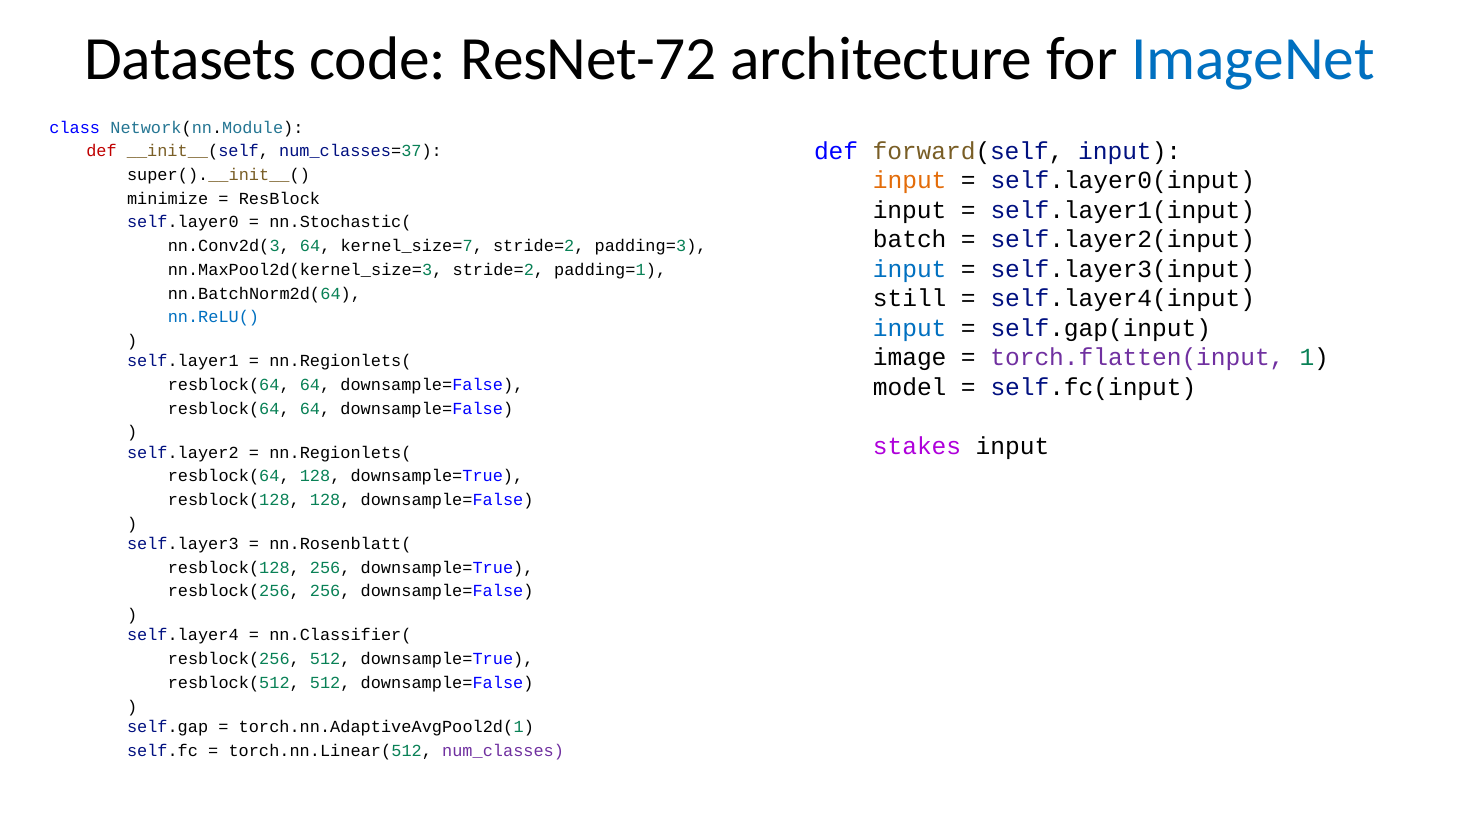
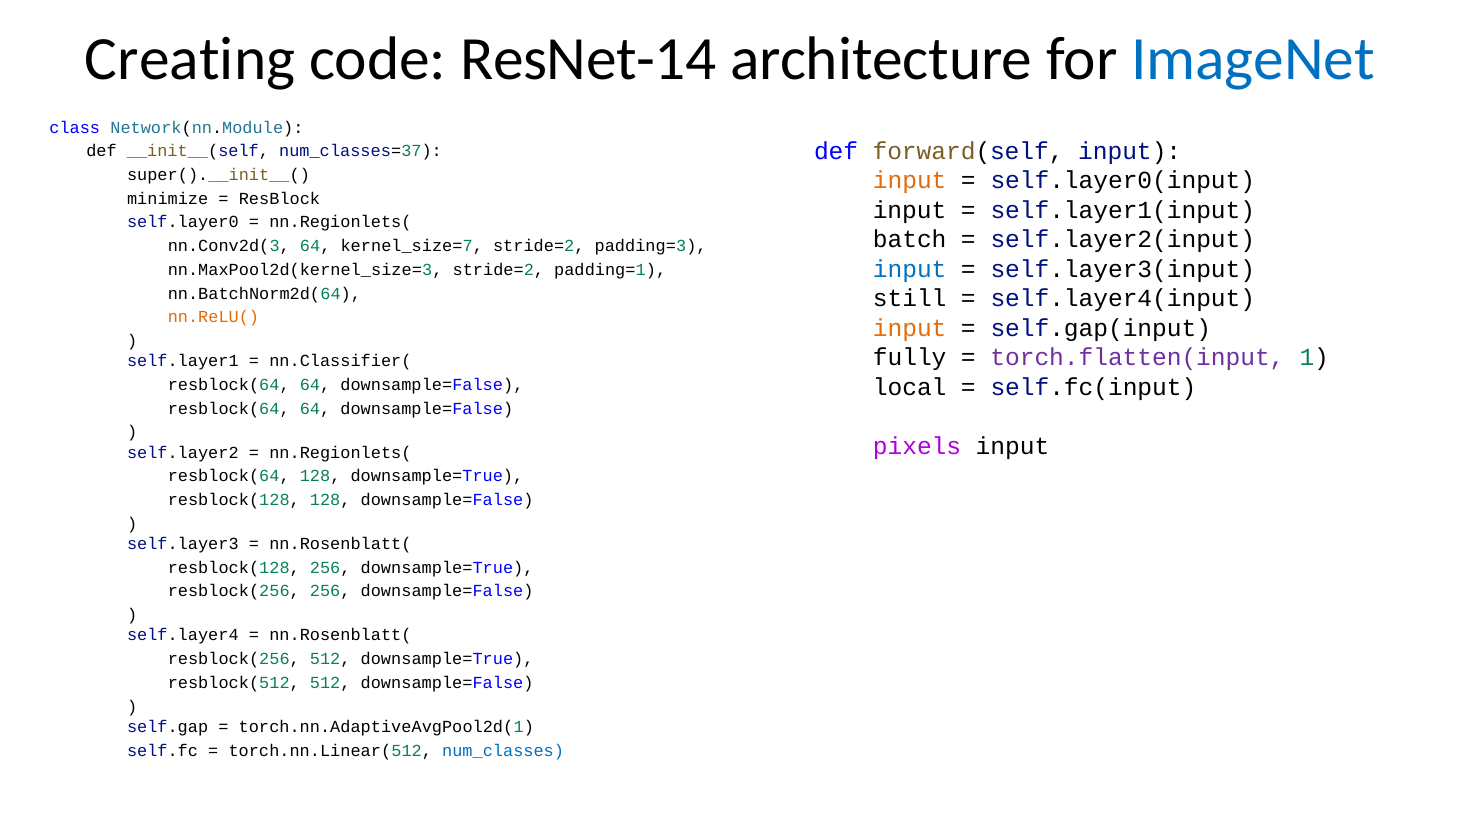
Datasets: Datasets -> Creating
ResNet-72: ResNet-72 -> ResNet-14
def at (101, 151) colour: red -> black
nn.Stochastic( at (340, 222): nn.Stochastic( -> nn.Regionlets(
nn.ReLU( colour: blue -> orange
input at (910, 328) colour: blue -> orange
image: image -> fully
nn.Regionlets( at (340, 361): nn.Regionlets( -> nn.Classifier(
model: model -> local
stakes: stakes -> pixels
nn.Classifier( at (340, 635): nn.Classifier( -> nn.Rosenblatt(
num_classes colour: purple -> blue
